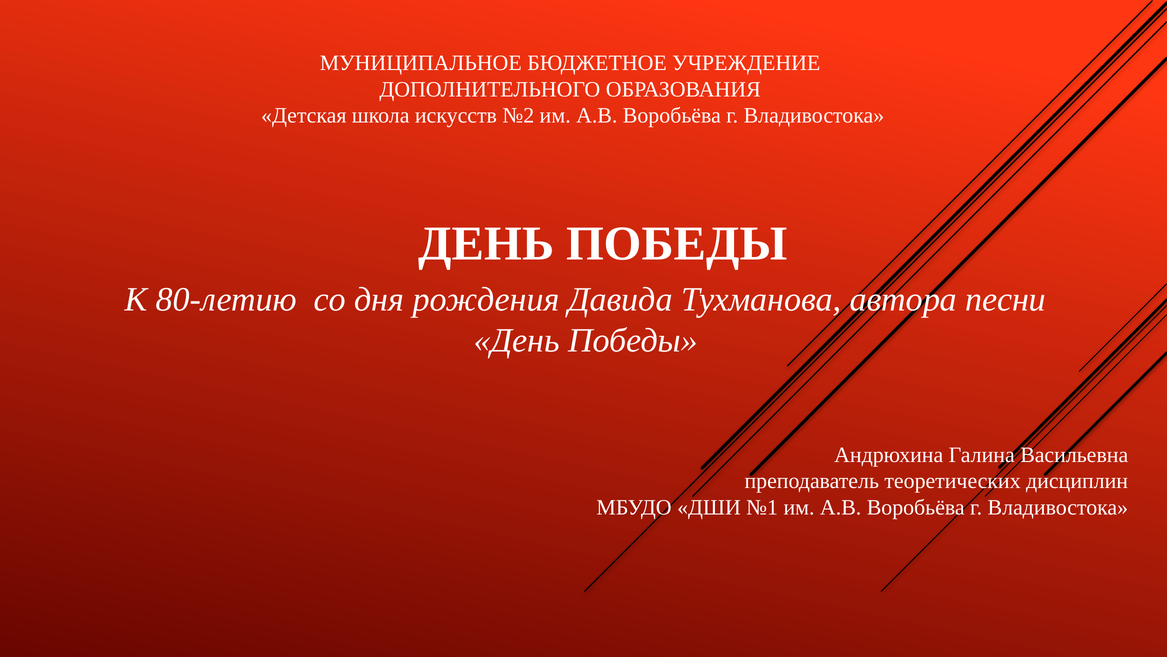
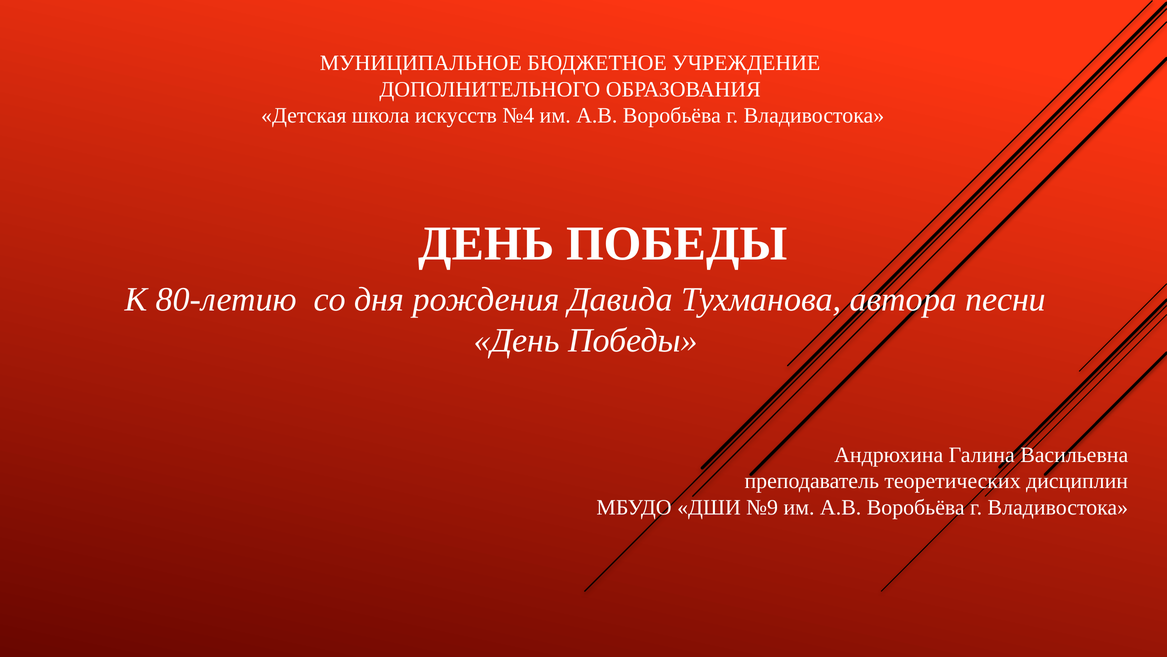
№2: №2 -> №4
№1: №1 -> №9
